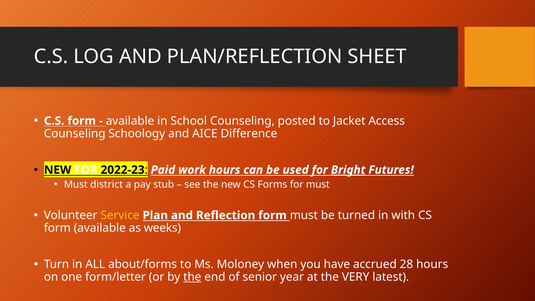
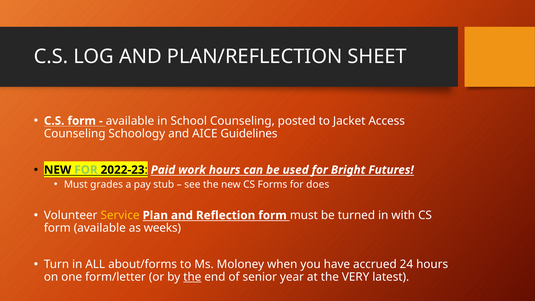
Difference: Difference -> Guidelines
FOR at (86, 170) colour: white -> light green
Bright underline: present -> none
district: district -> grades
for must: must -> does
28: 28 -> 24
